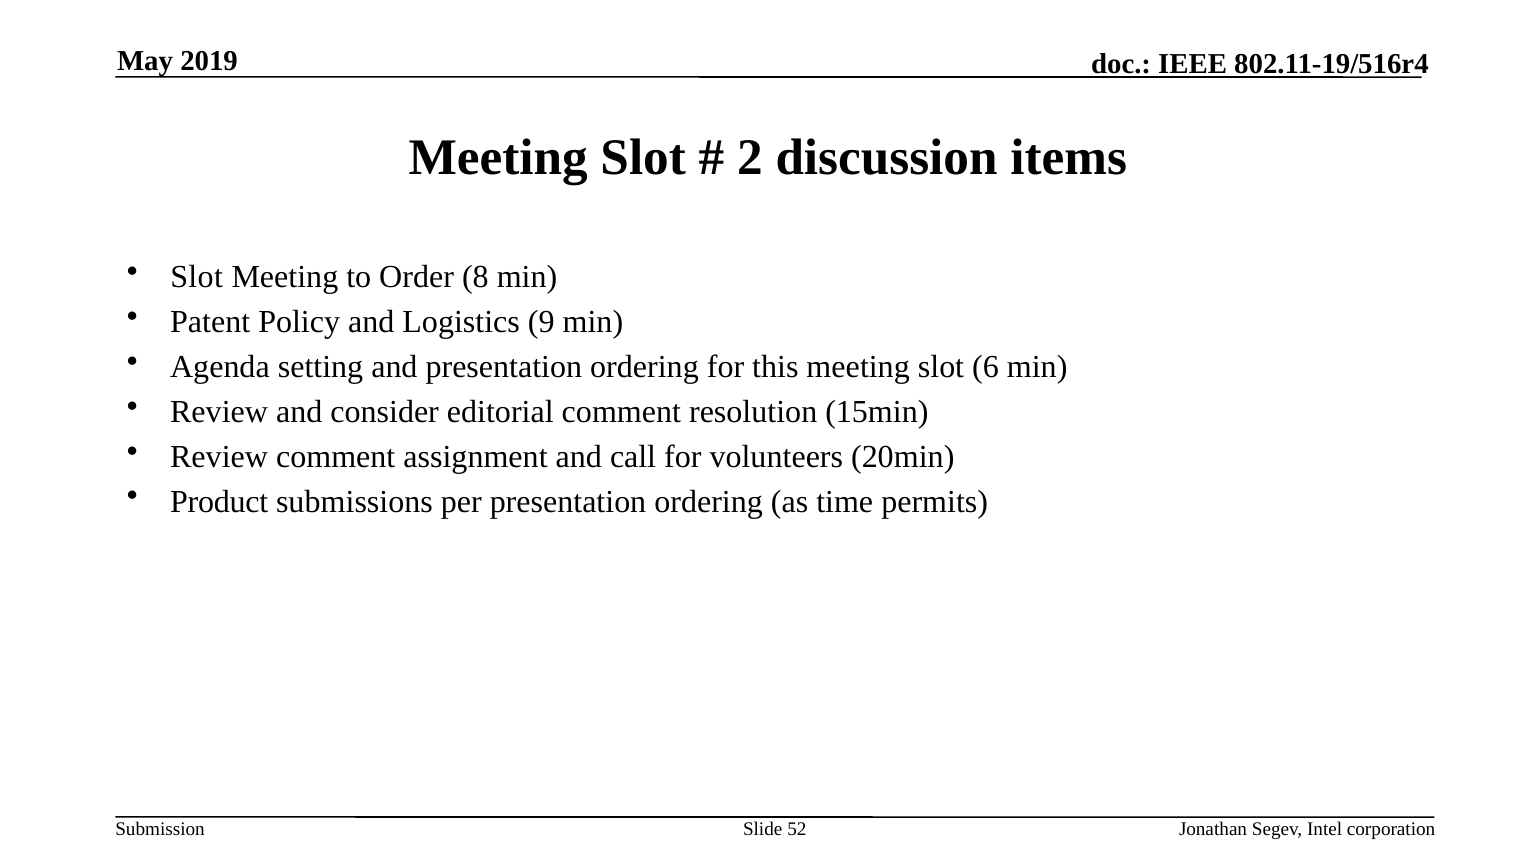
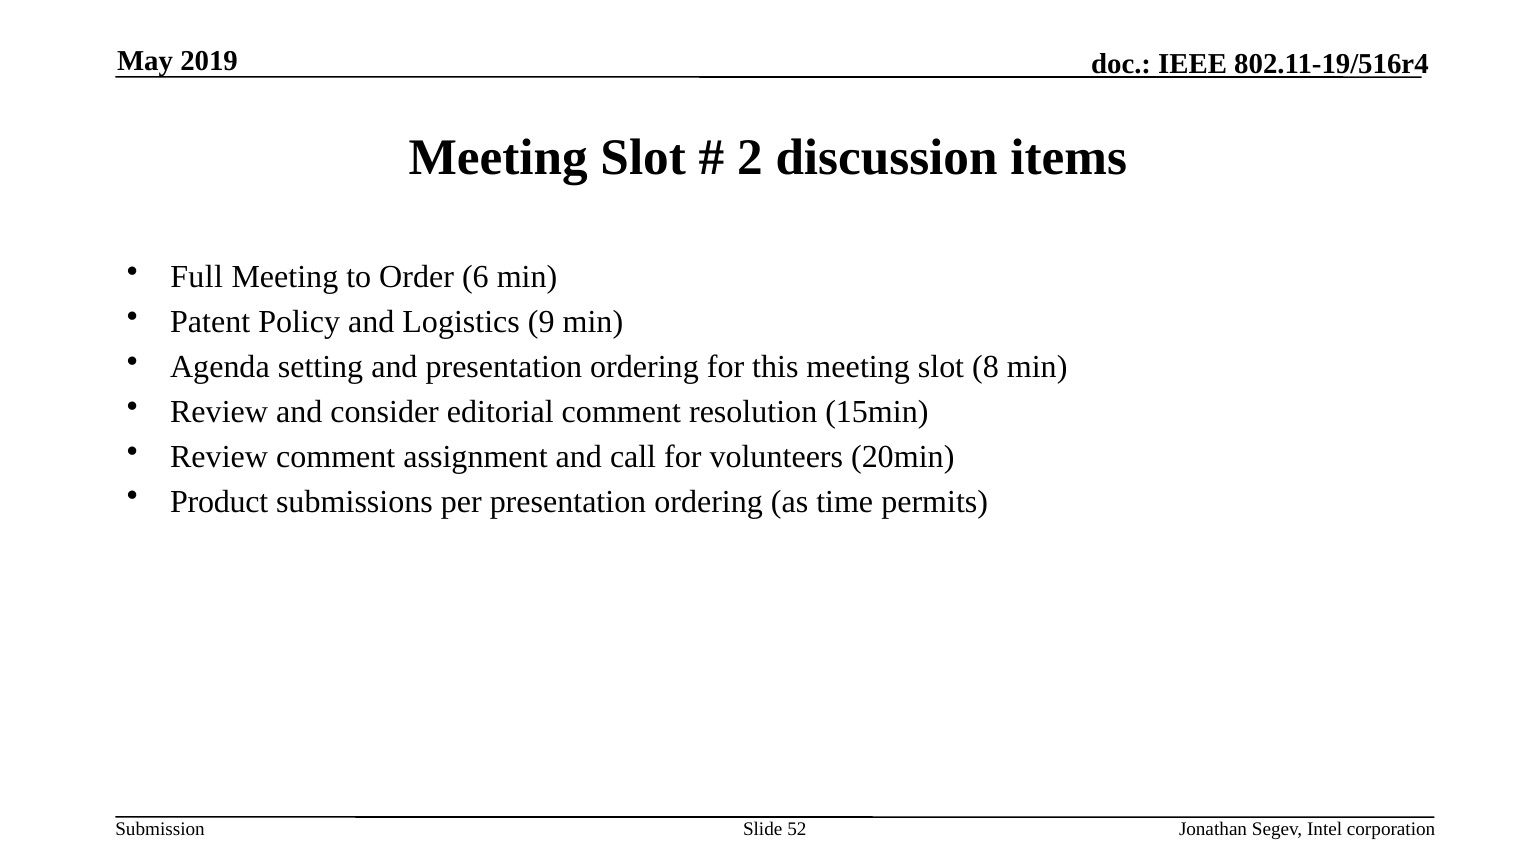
Slot at (197, 277): Slot -> Full
8: 8 -> 6
6: 6 -> 8
